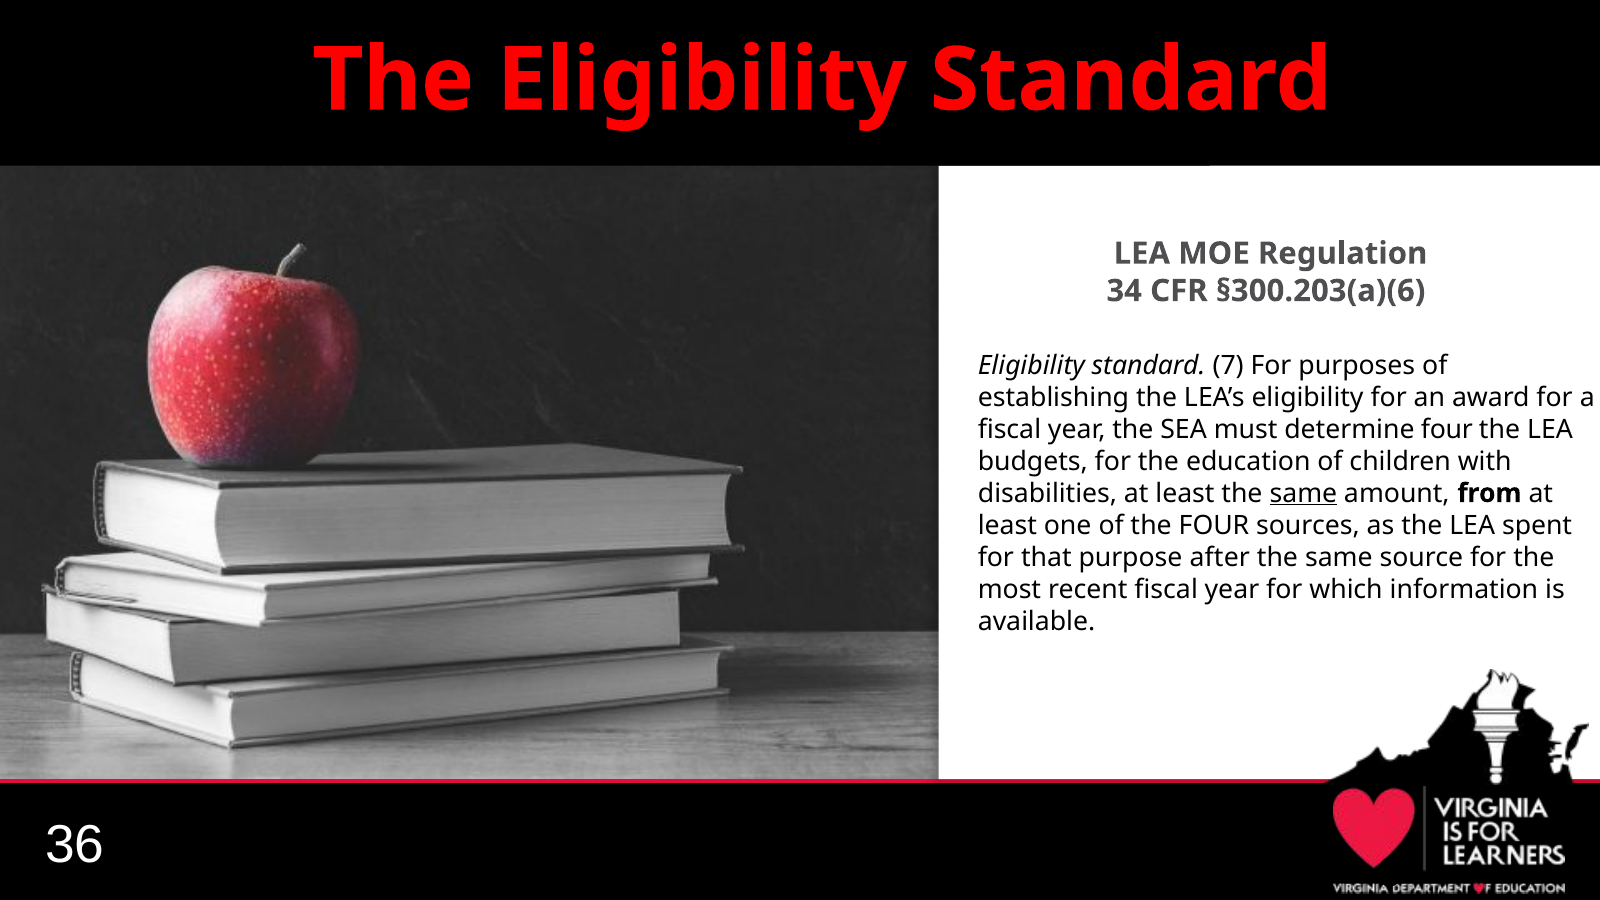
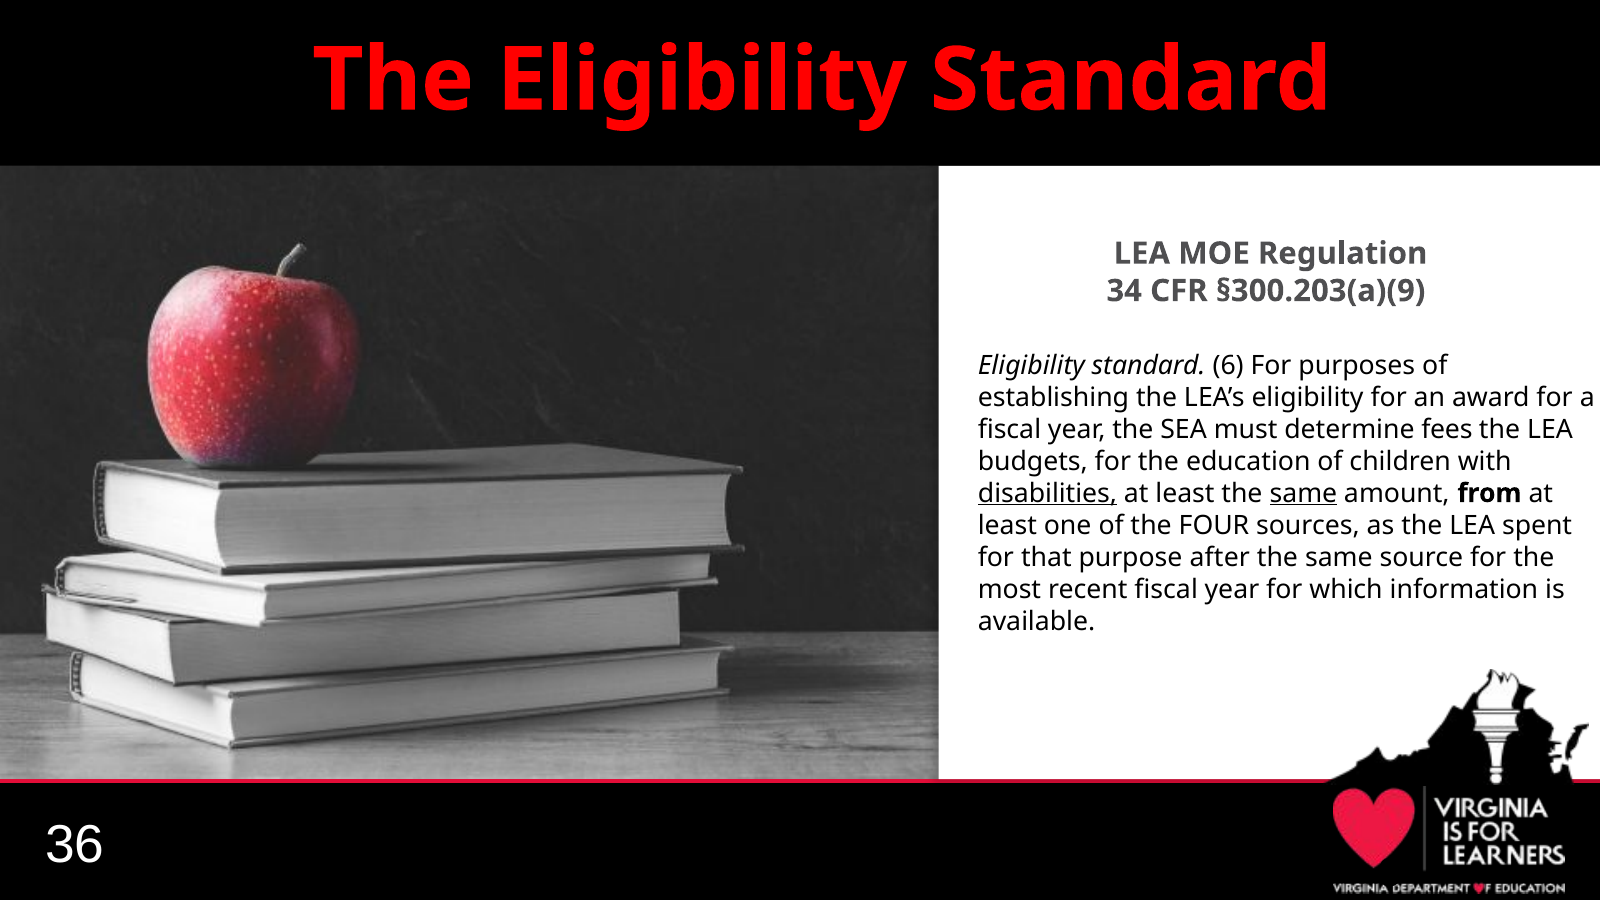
§300.203(a)(6: §300.203(a)(6 -> §300.203(a)(9
standard 7: 7 -> 6
determine four: four -> fees
disabilities underline: none -> present
